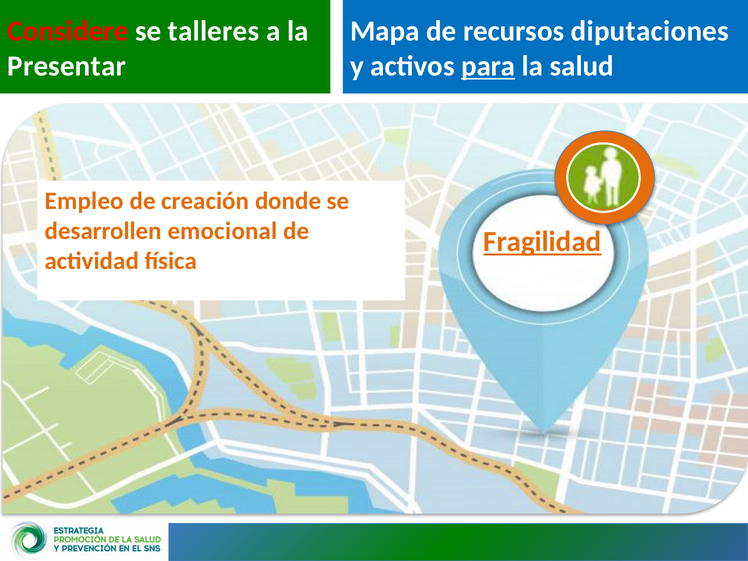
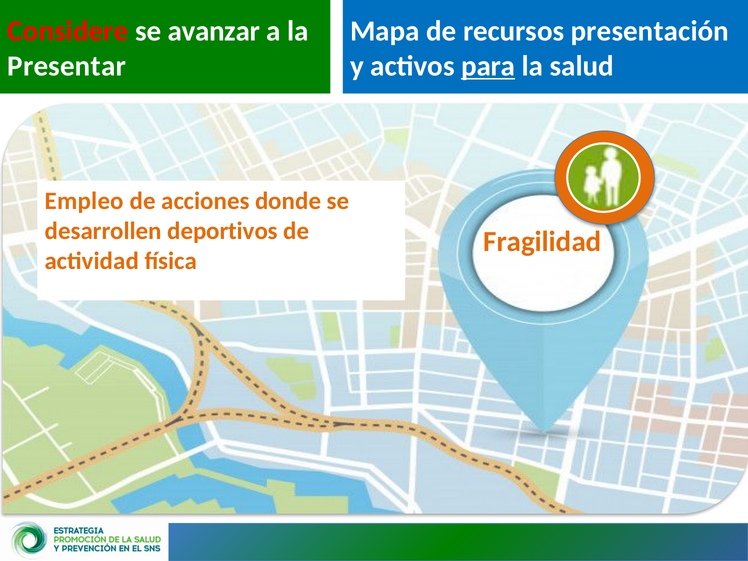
talleres: talleres -> avanzar
diputaciones: diputaciones -> presentación
creación: creación -> acciones
emocional: emocional -> deportivos
Fragilidad underline: present -> none
